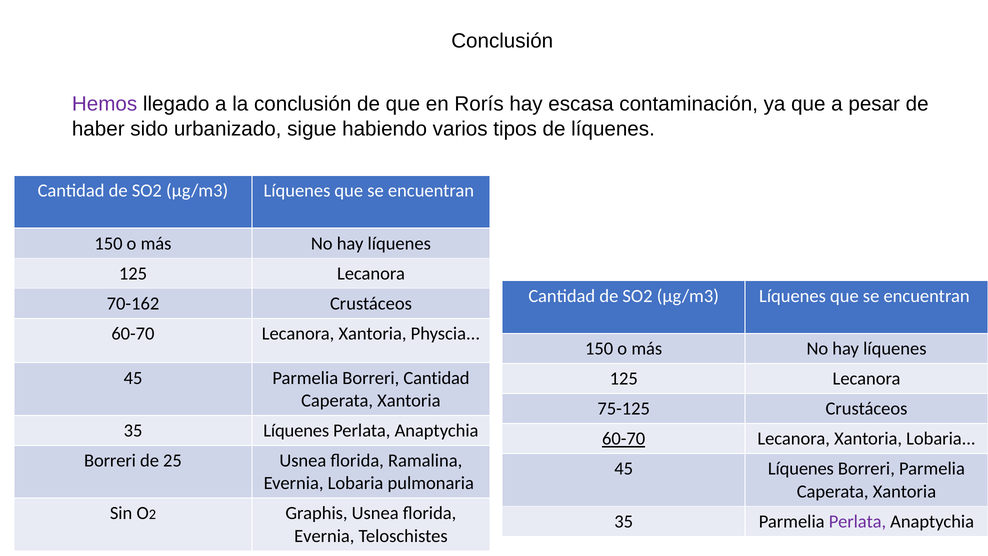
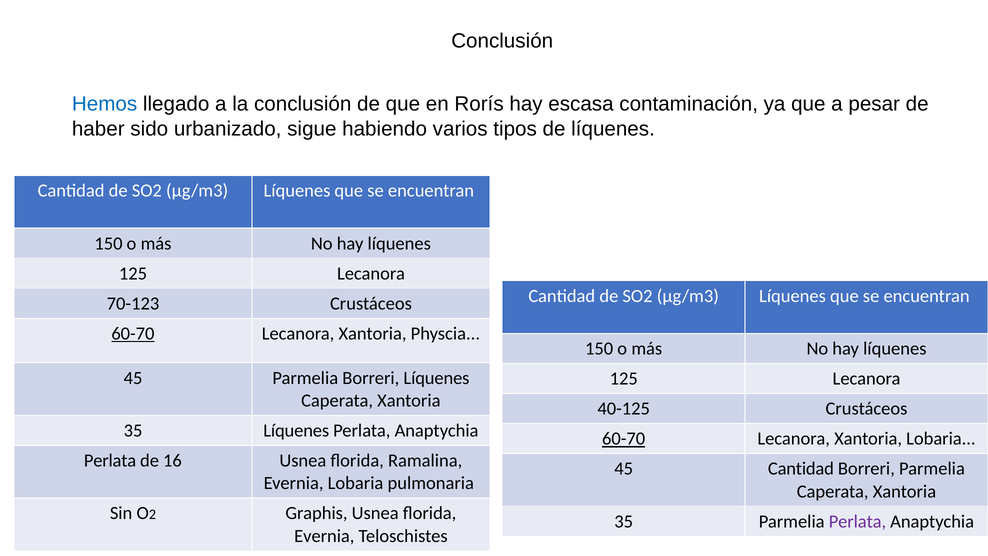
Hemos colour: purple -> blue
70-162: 70-162 -> 70-123
60-70 at (133, 333) underline: none -> present
Borreri Cantidad: Cantidad -> Líquenes
75-125: 75-125 -> 40-125
Borreri at (110, 460): Borreri -> Perlata
25: 25 -> 16
45 Líquenes: Líquenes -> Cantidad
